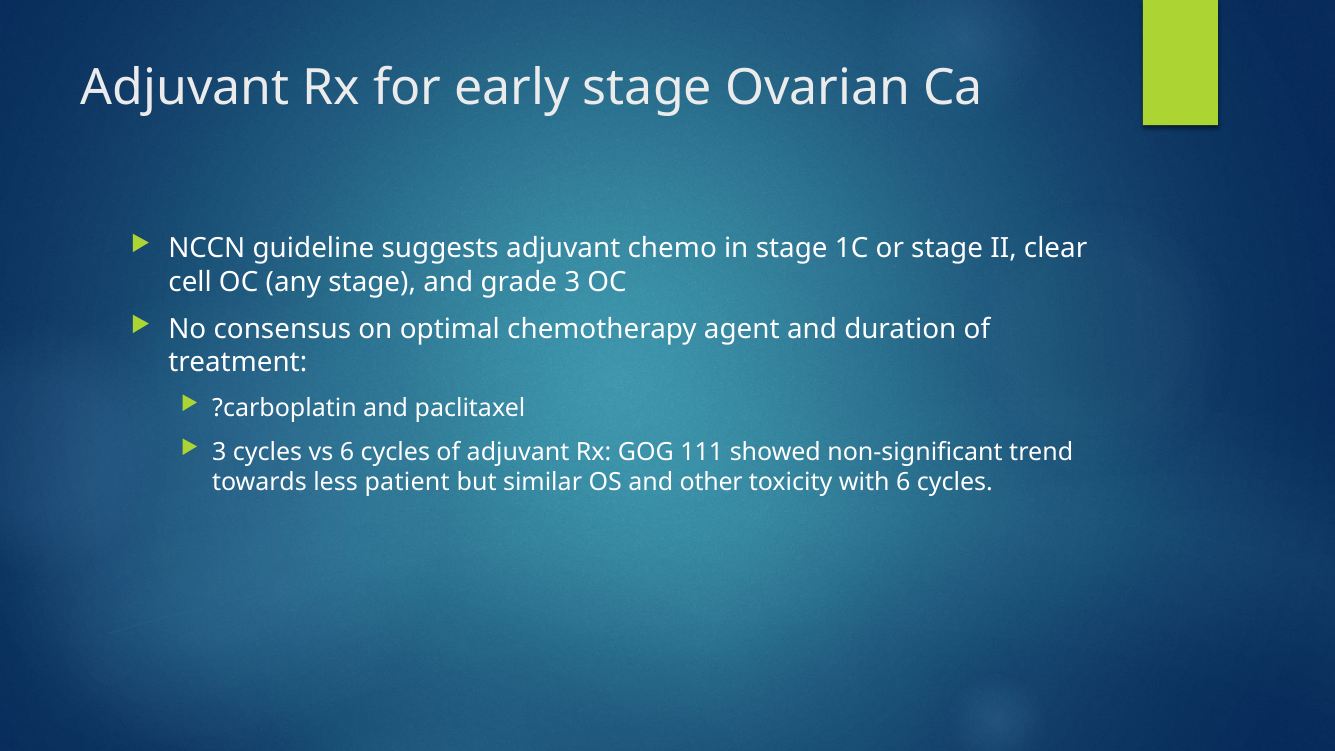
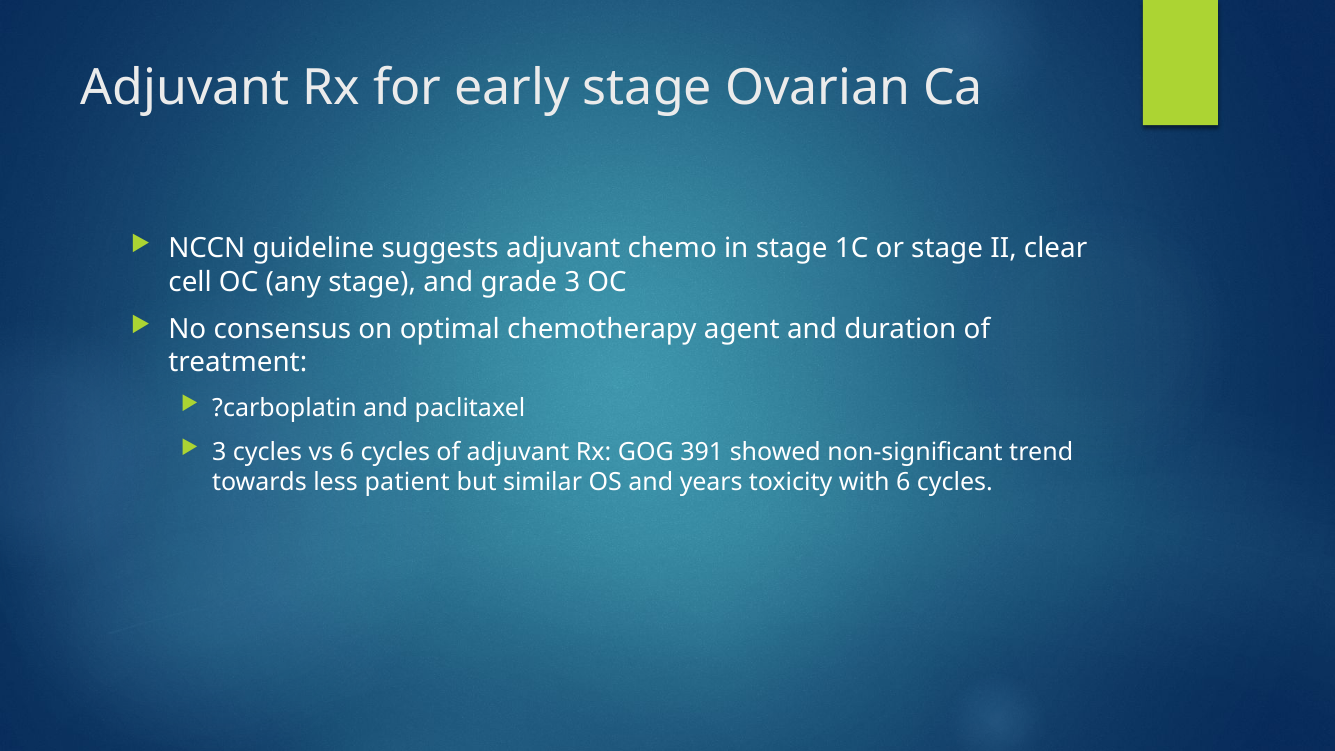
111: 111 -> 391
other: other -> years
